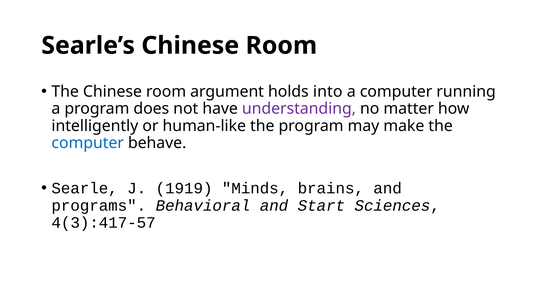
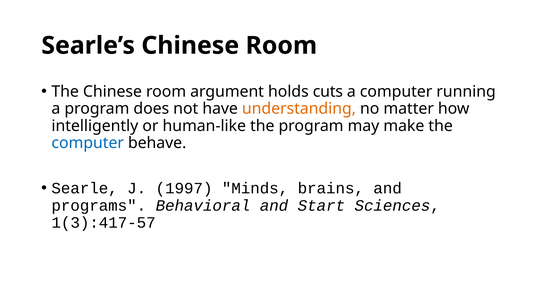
into: into -> cuts
understanding colour: purple -> orange
1919: 1919 -> 1997
4(3):417-57: 4(3):417-57 -> 1(3):417-57
